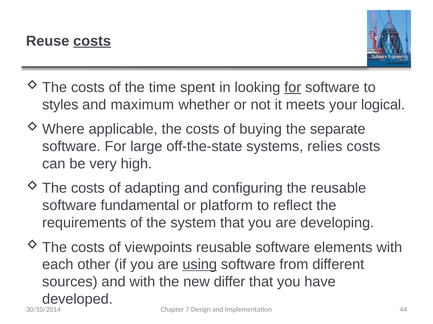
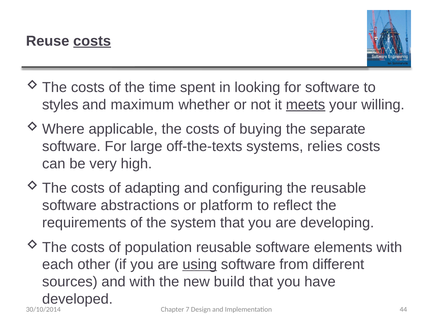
for at (293, 88) underline: present -> none
meets underline: none -> present
logical: logical -> willing
off-the-state: off-the-state -> off-the-texts
fundamental: fundamental -> abstractions
viewpoints: viewpoints -> population
differ: differ -> build
